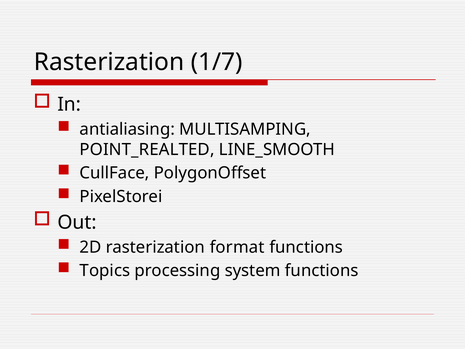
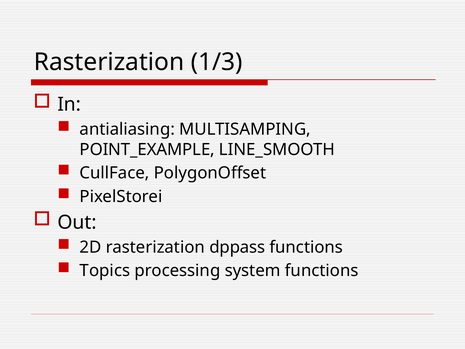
1/7: 1/7 -> 1/3
POINT_REALTED: POINT_REALTED -> POINT_EXAMPLE
format: format -> dppass
